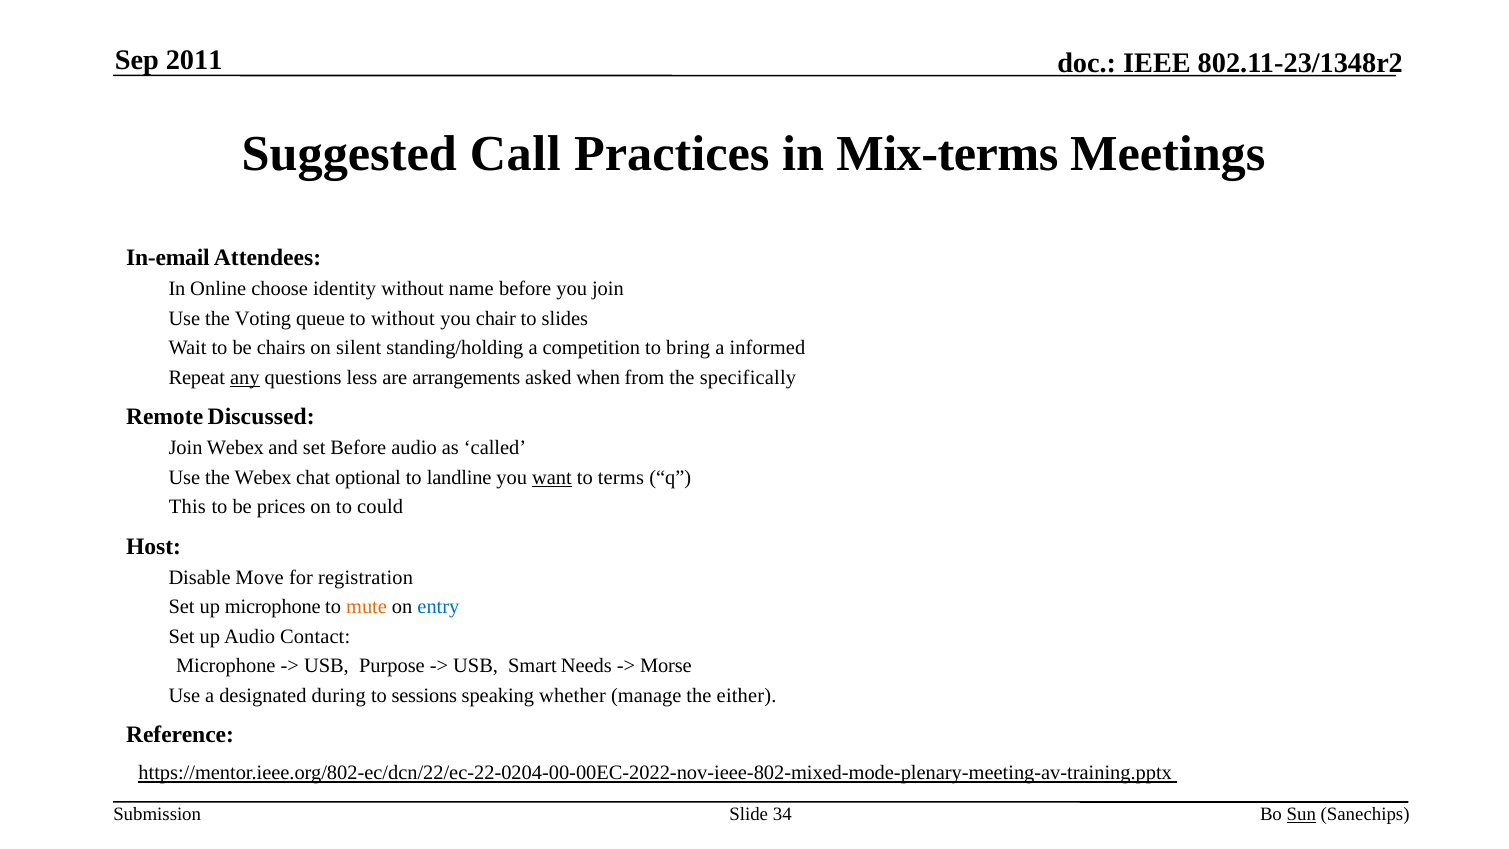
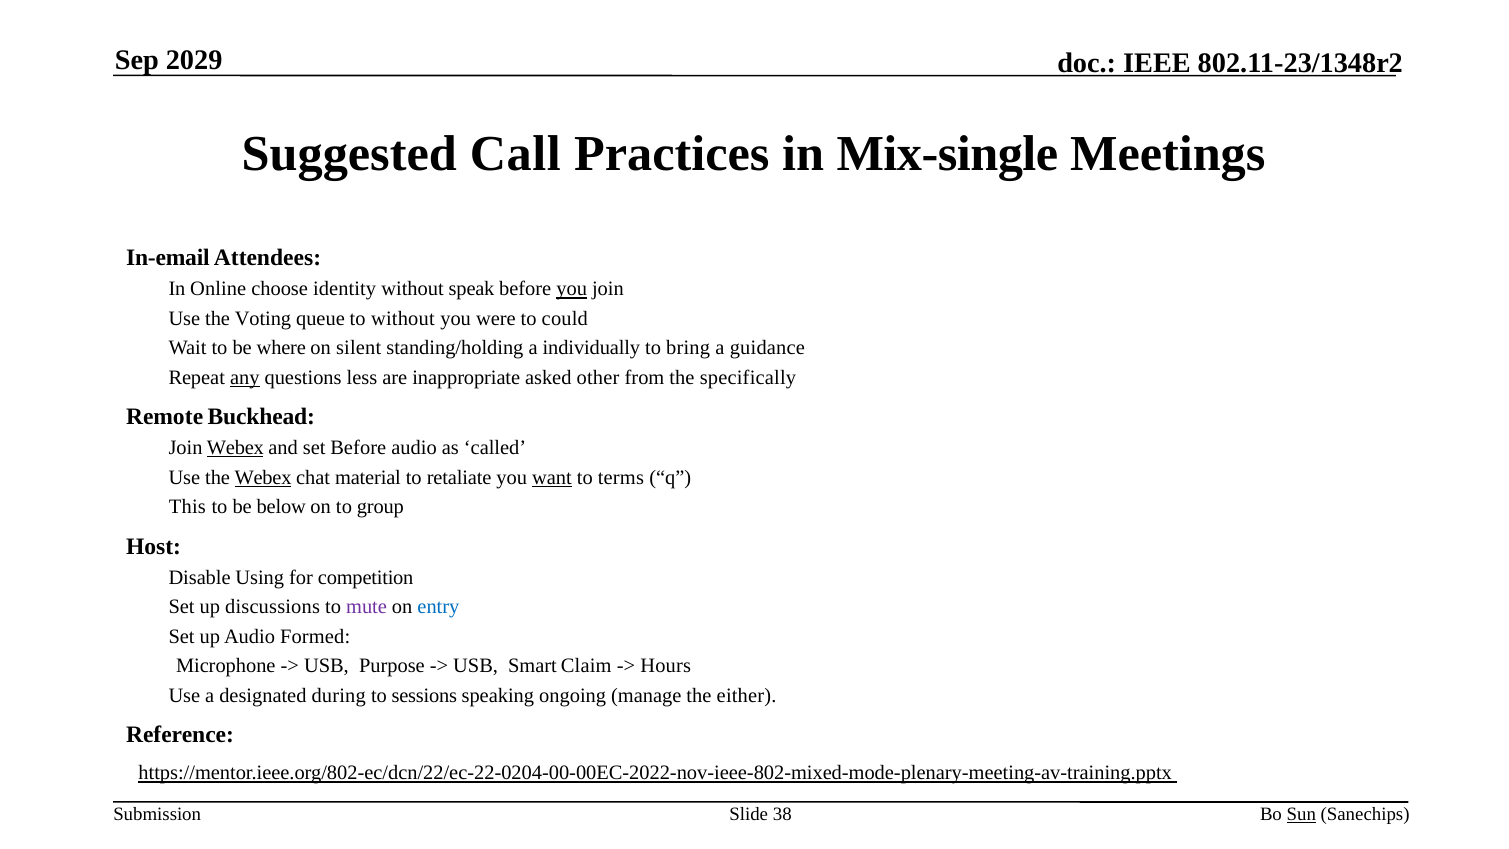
2011: 2011 -> 2029
Mix-terms: Mix-terms -> Mix-single
name: name -> speak
you at (572, 289) underline: none -> present
chair: chair -> were
slides: slides -> could
chairs: chairs -> where
competition: competition -> individually
informed: informed -> guidance
arrangements: arrangements -> inappropriate
when: when -> other
Discussed: Discussed -> Buckhead
Webex at (235, 448) underline: none -> present
Webex at (263, 477) underline: none -> present
optional: optional -> material
landline: landline -> retaliate
prices: prices -> below
could: could -> group
Move: Move -> Using
registration: registration -> competition
up microphone: microphone -> discussions
mute colour: orange -> purple
Contact: Contact -> Formed
Needs: Needs -> Claim
Morse: Morse -> Hours
whether: whether -> ongoing
34: 34 -> 38
